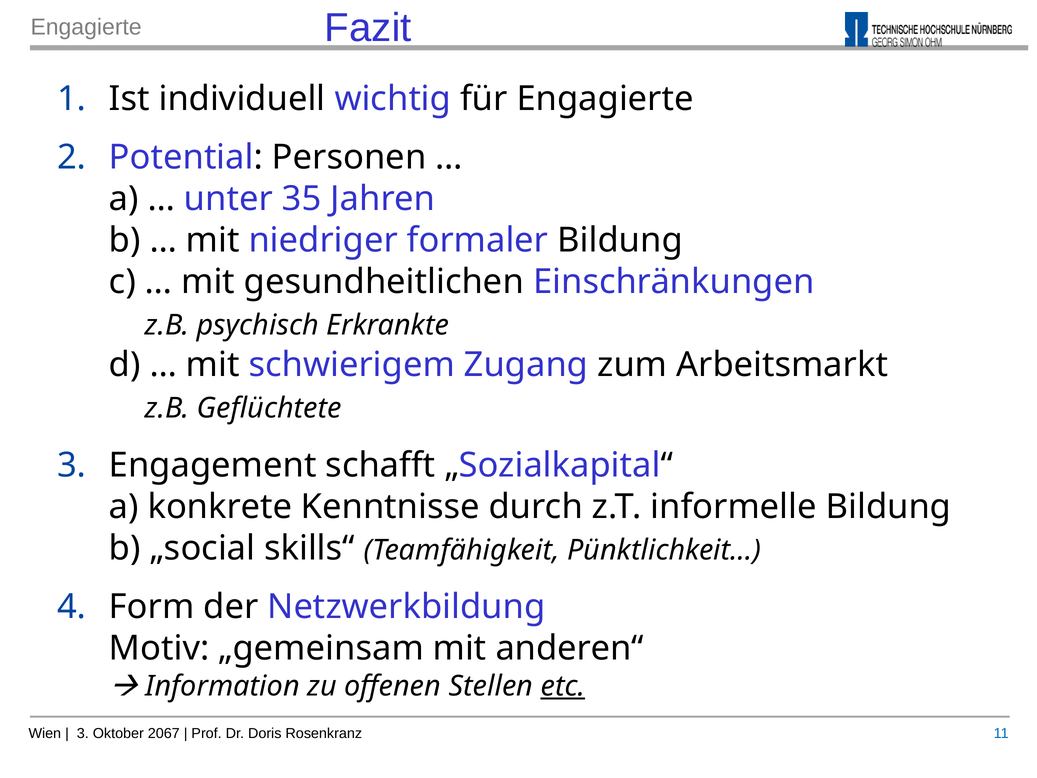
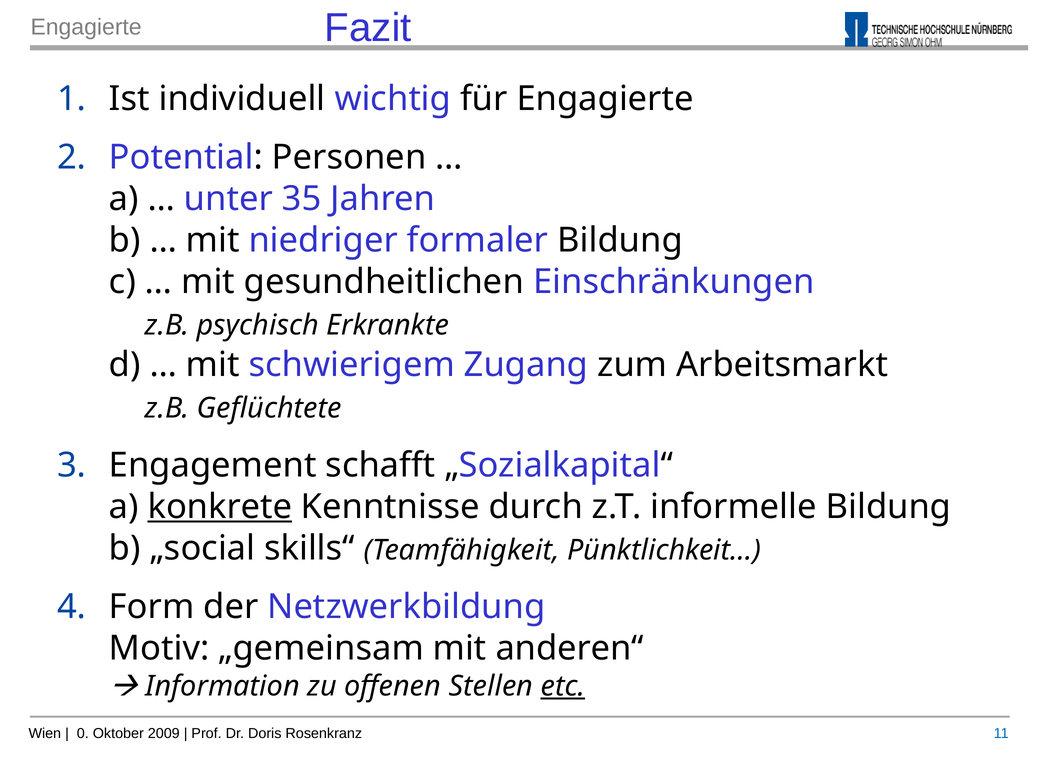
konkrete underline: none -> present
3 at (83, 733): 3 -> 0
2067: 2067 -> 2009
